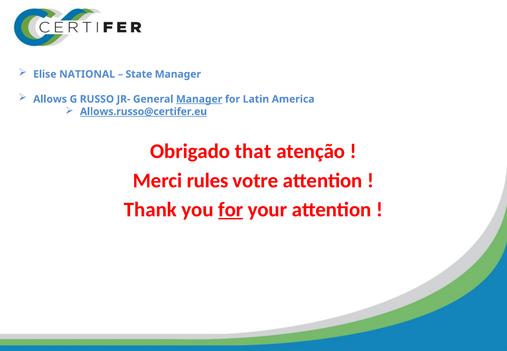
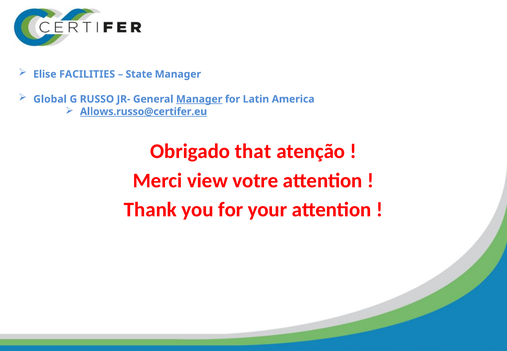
NATIONAL: NATIONAL -> FACILITIES
Allows: Allows -> Global
rules: rules -> view
for at (231, 210) underline: present -> none
